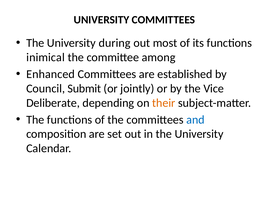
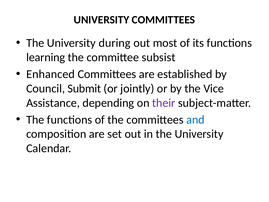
inimical: inimical -> learning
among: among -> subsist
Deliberate: Deliberate -> Assistance
their colour: orange -> purple
